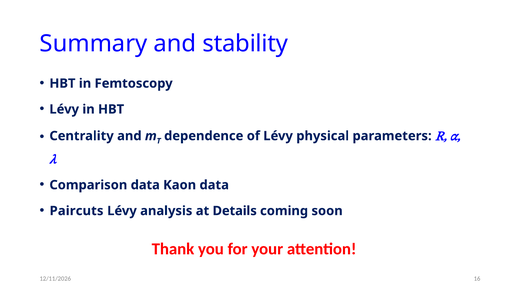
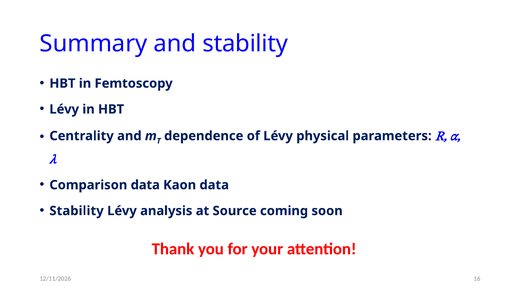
Paircuts at (77, 211): Paircuts -> Stability
Details: Details -> Source
